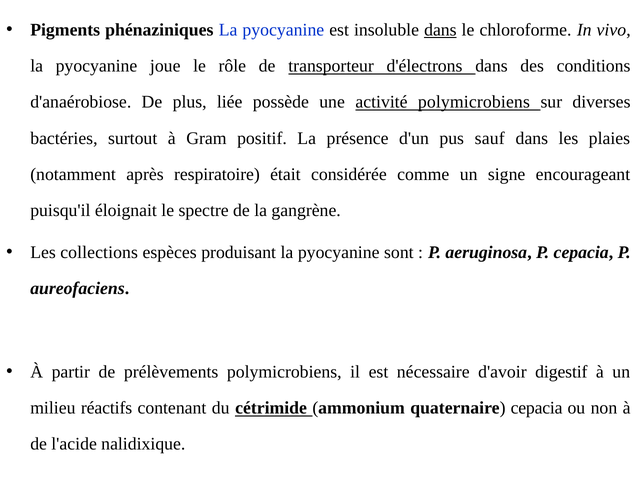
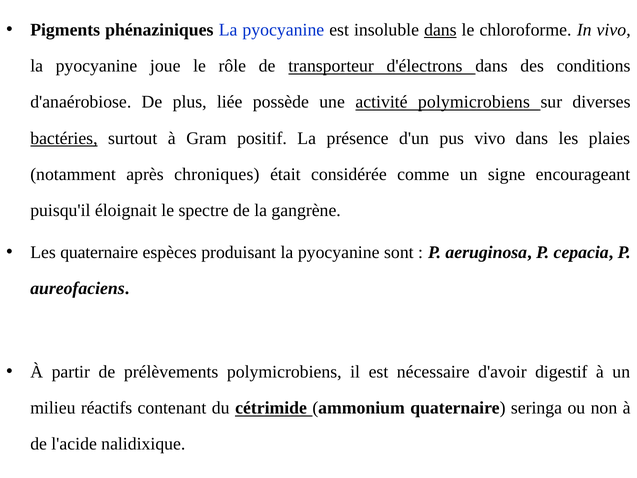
bactéries underline: none -> present
pus sauf: sauf -> vivo
respiratoire: respiratoire -> chroniques
Les collections: collections -> quaternaire
quaternaire cepacia: cepacia -> seringa
